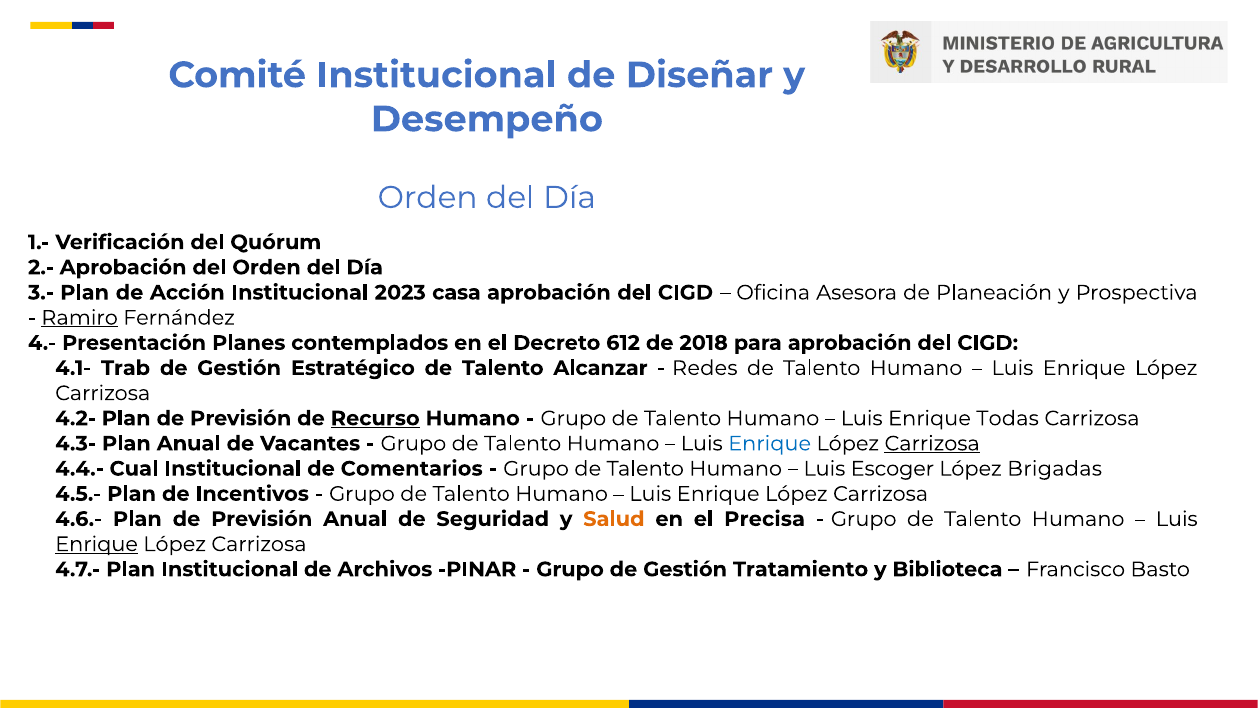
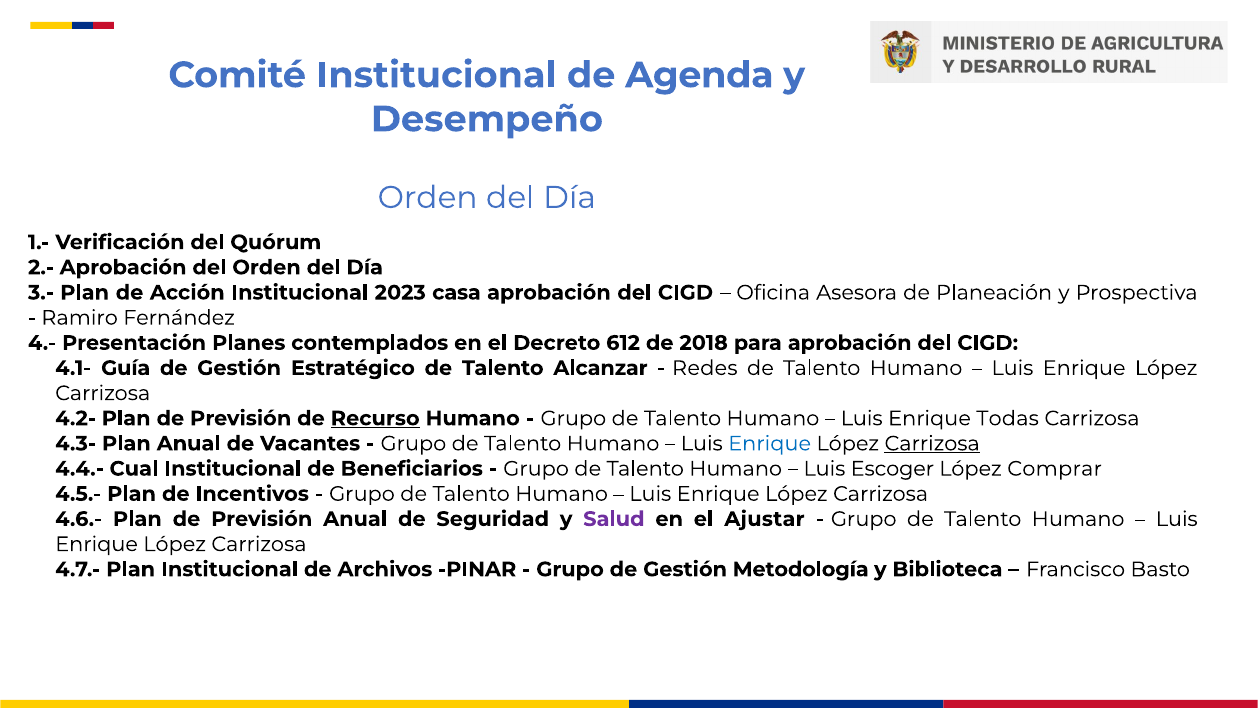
Diseñar: Diseñar -> Agenda
Ramiro underline: present -> none
Trab: Trab -> Guía
Comentarios: Comentarios -> Beneficiarios
Brigadas: Brigadas -> Comprar
Salud colour: orange -> purple
Precisa: Precisa -> Ajustar
Enrique at (97, 544) underline: present -> none
Tratamiento: Tratamiento -> Metodología
